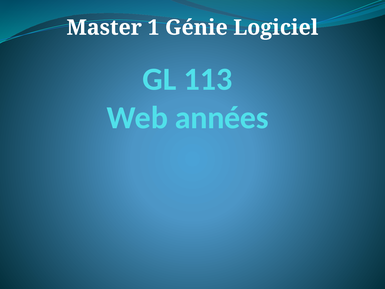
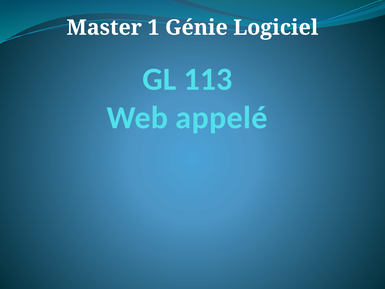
années: années -> appelé
